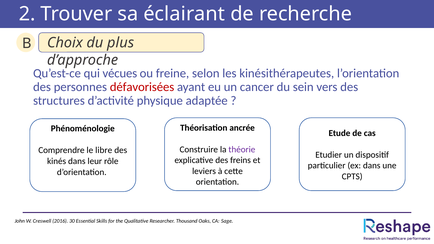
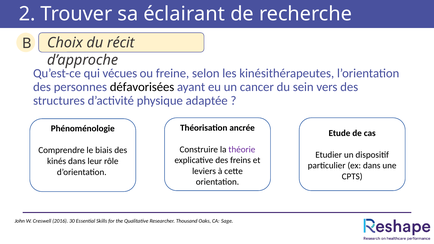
plus: plus -> récit
défavorisées colour: red -> black
libre: libre -> biais
